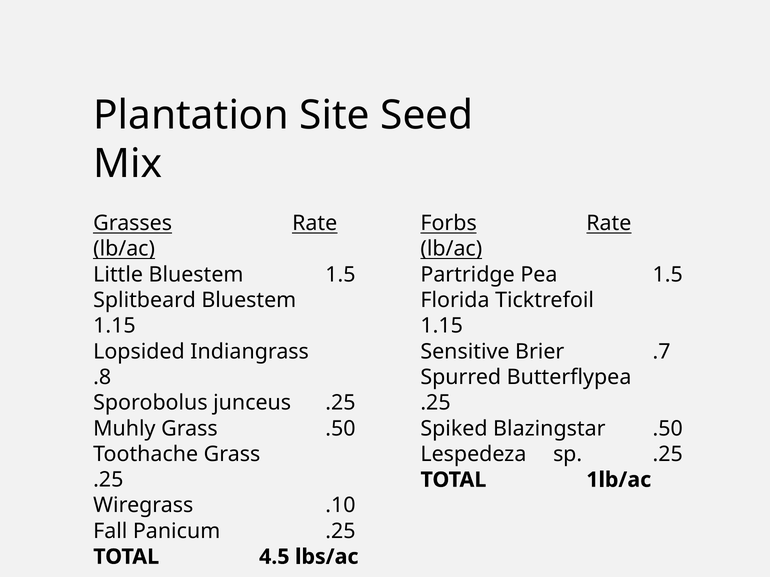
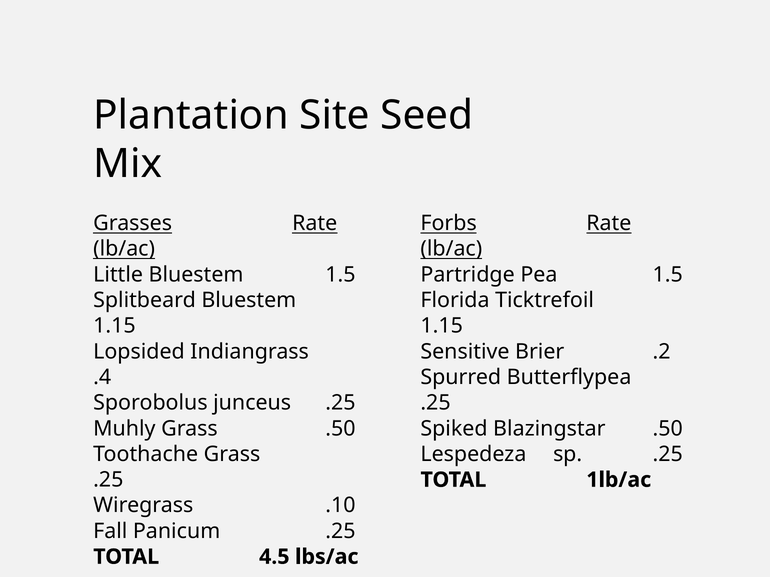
.7: .7 -> .2
.8: .8 -> .4
